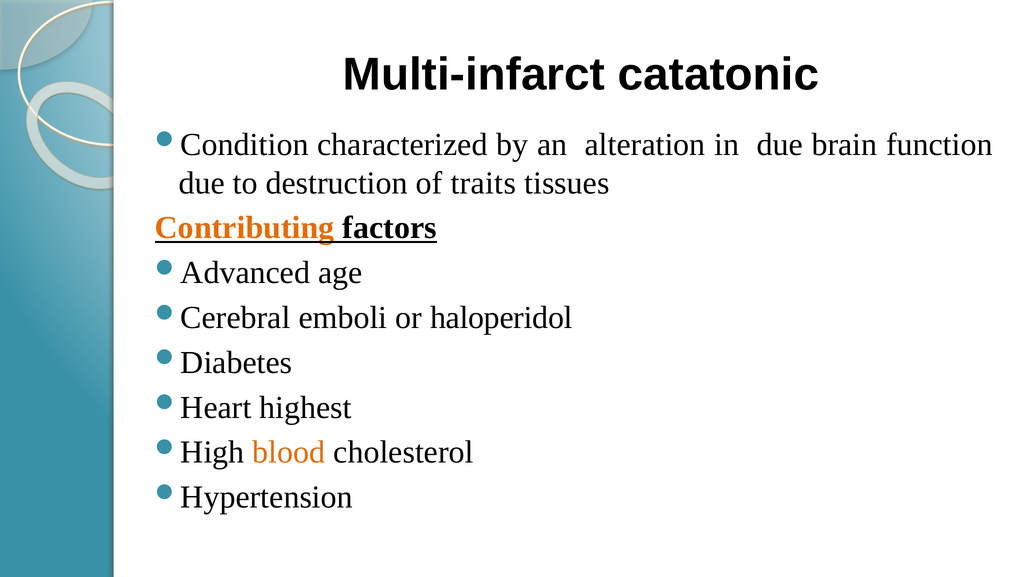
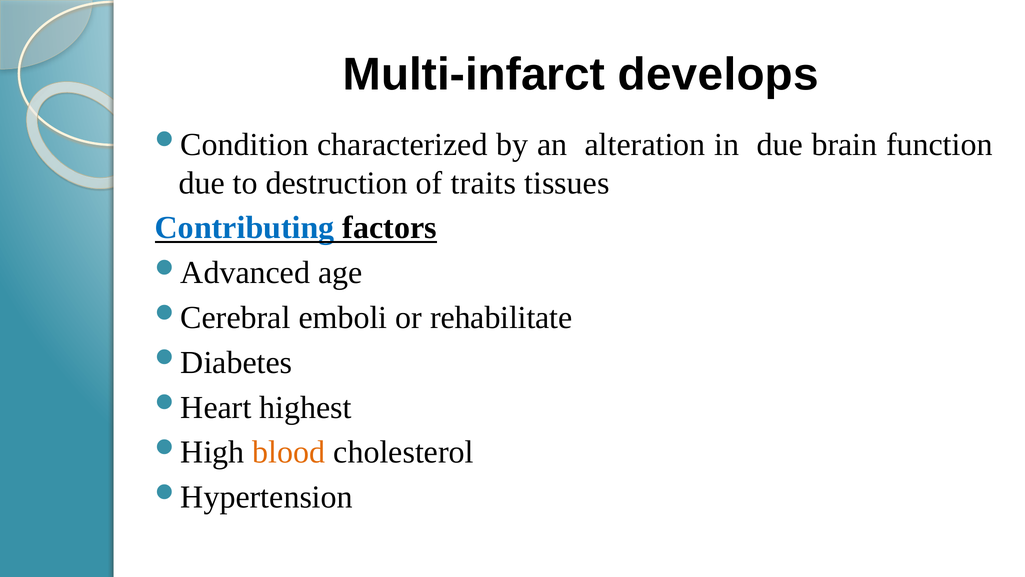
catatonic: catatonic -> develops
Contributing colour: orange -> blue
haloperidol: haloperidol -> rehabilitate
